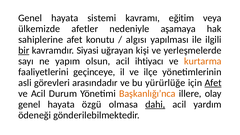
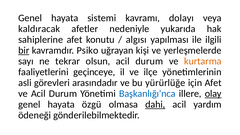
eğitim: eğitim -> dolayı
ülkemizde: ülkemizde -> kaldıracak
aşamaya: aşamaya -> yukarıda
Siyasi: Siyasi -> Psiko
yapım: yapım -> tekrar
olsun acil ihtiyacı: ihtiyacı -> durum
Afet at (213, 83) underline: present -> none
Başkanlığı’nca colour: orange -> blue
olay underline: none -> present
